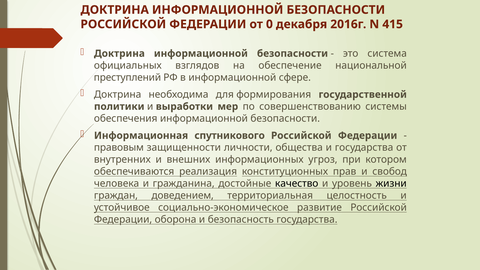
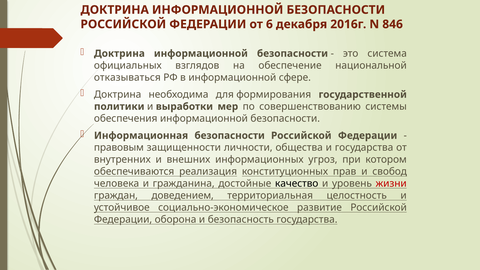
0: 0 -> 6
415: 415 -> 846
преступлений: преступлений -> отказываться
Информационная спутникового: спутникового -> безопасности
жизни colour: black -> red
